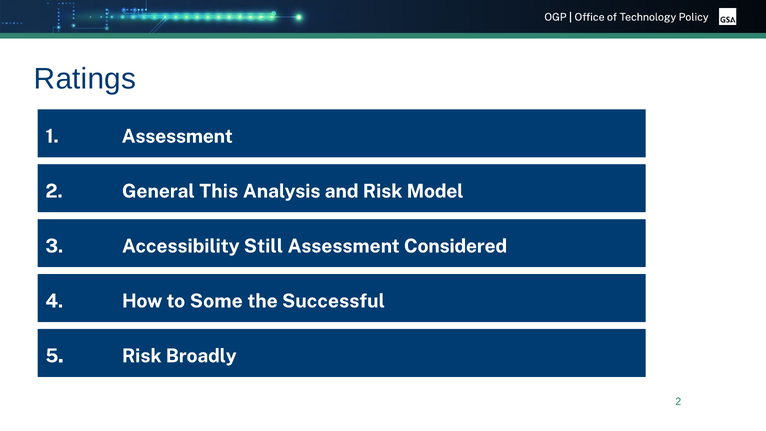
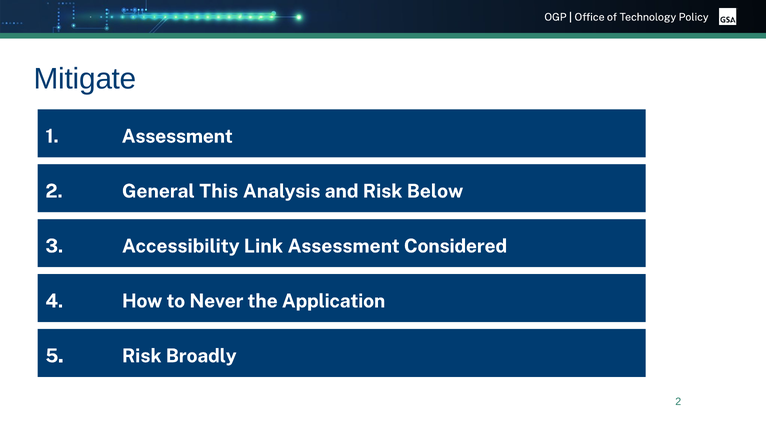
Ratings: Ratings -> Mitigate
Model: Model -> Below
Still: Still -> Link
Some: Some -> Never
Successful: Successful -> Application
